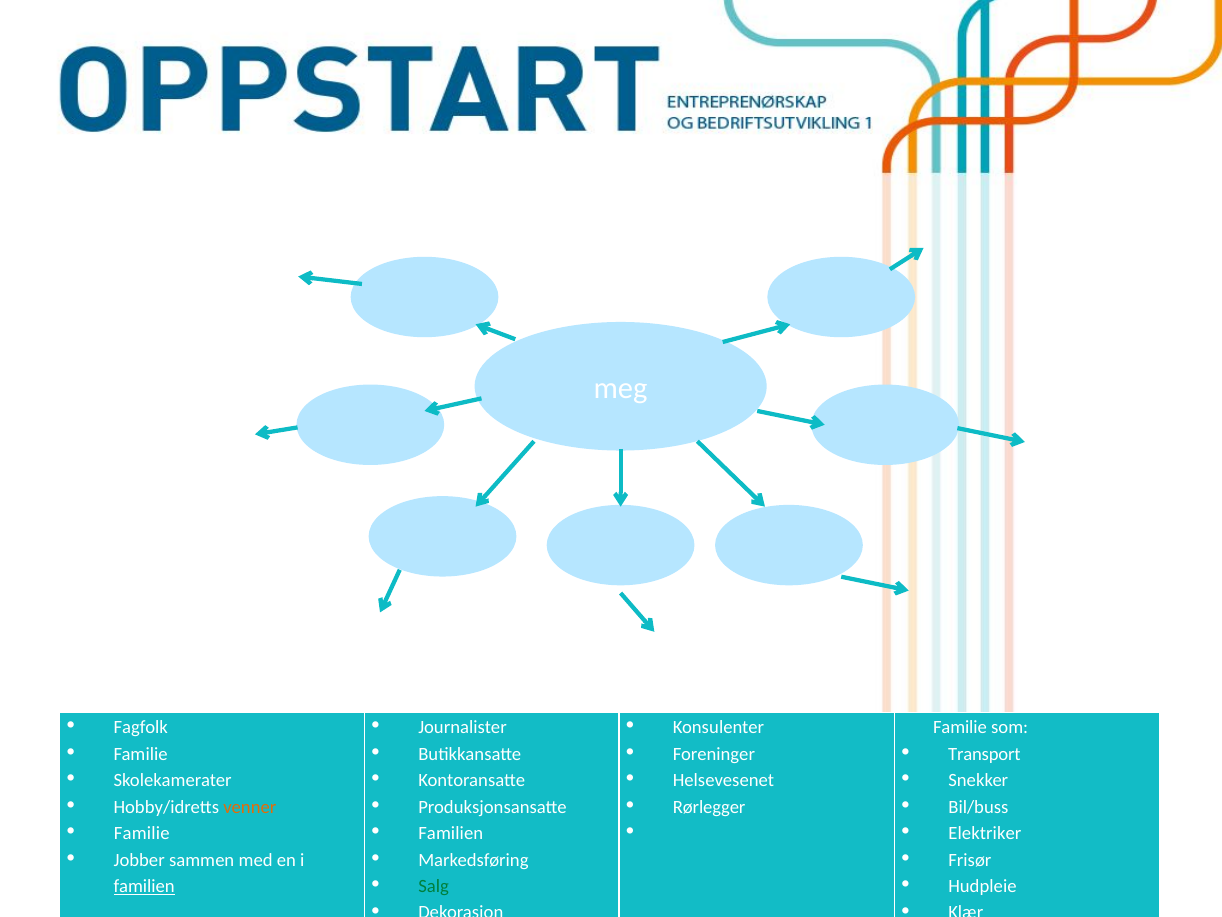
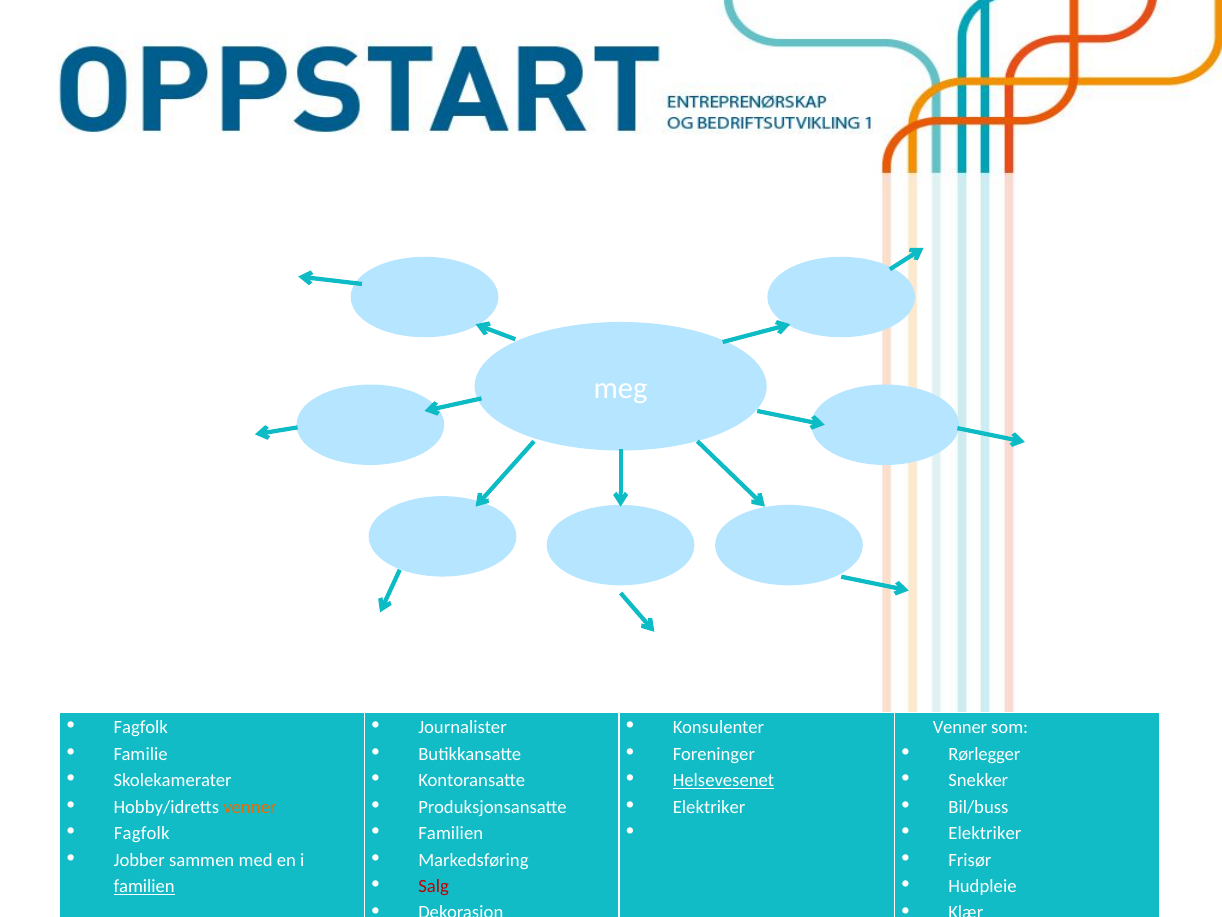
Familie at (960, 727): Familie -> Venner
Transport: Transport -> Rørlegger
Helsevesenet underline: none -> present
Rørlegger at (709, 806): Rørlegger -> Elektriker
Familie at (142, 833): Familie -> Fagfolk
Salg colour: green -> red
